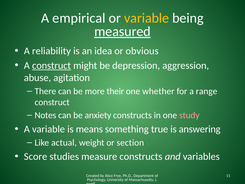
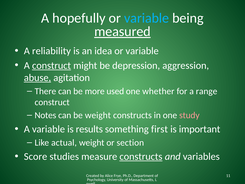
empirical: empirical -> hopefully
variable at (147, 18) colour: yellow -> light blue
idea or obvious: obvious -> variable
abuse underline: none -> present
their: their -> used
be anxiety: anxiety -> weight
means: means -> results
true: true -> first
answering: answering -> important
constructs at (141, 156) underline: none -> present
